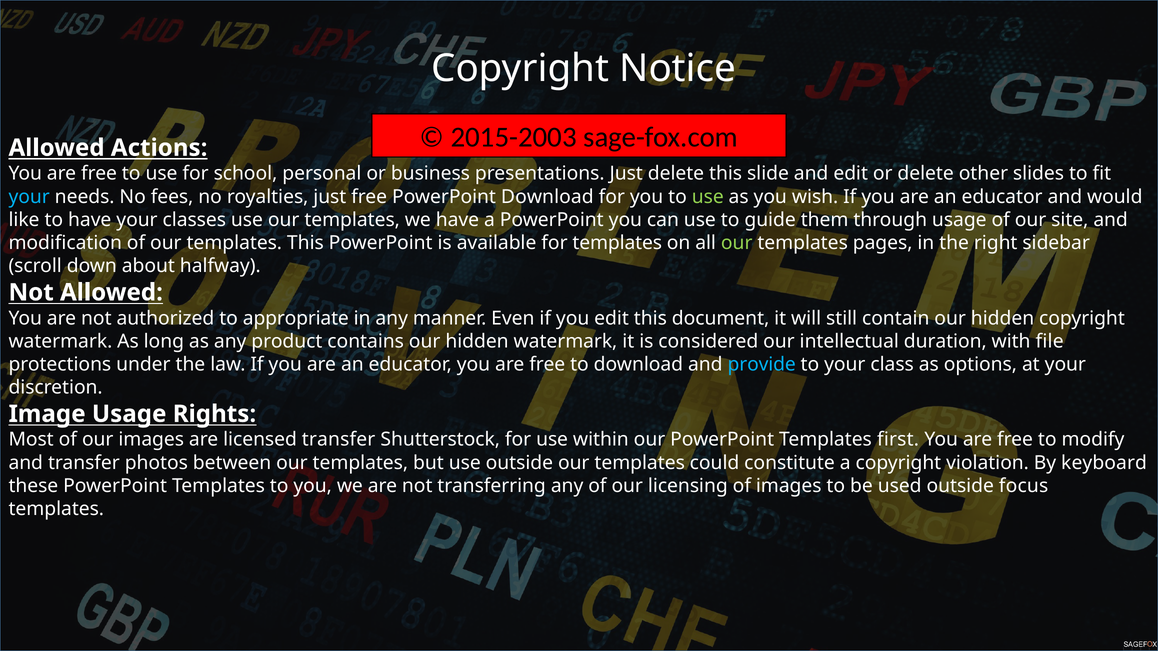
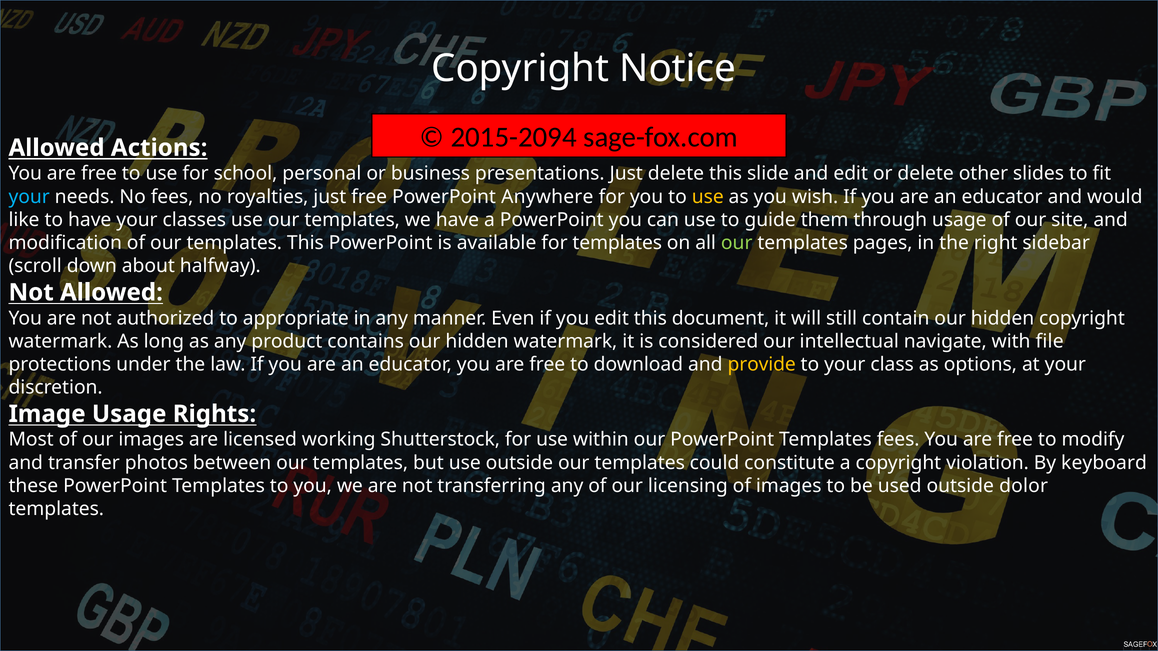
2015-2003: 2015-2003 -> 2015-2094
PowerPoint Download: Download -> Anywhere
use at (708, 197) colour: light green -> yellow
duration: duration -> navigate
provide colour: light blue -> yellow
licensed transfer: transfer -> working
Templates first: first -> fees
focus: focus -> dolor
